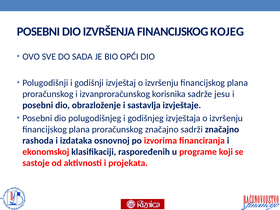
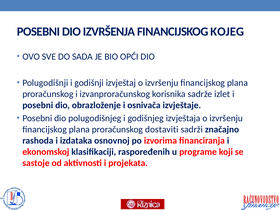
jesu: jesu -> izlet
sastavlja: sastavlja -> osnivača
proračunskog značajno: značajno -> dostaviti
